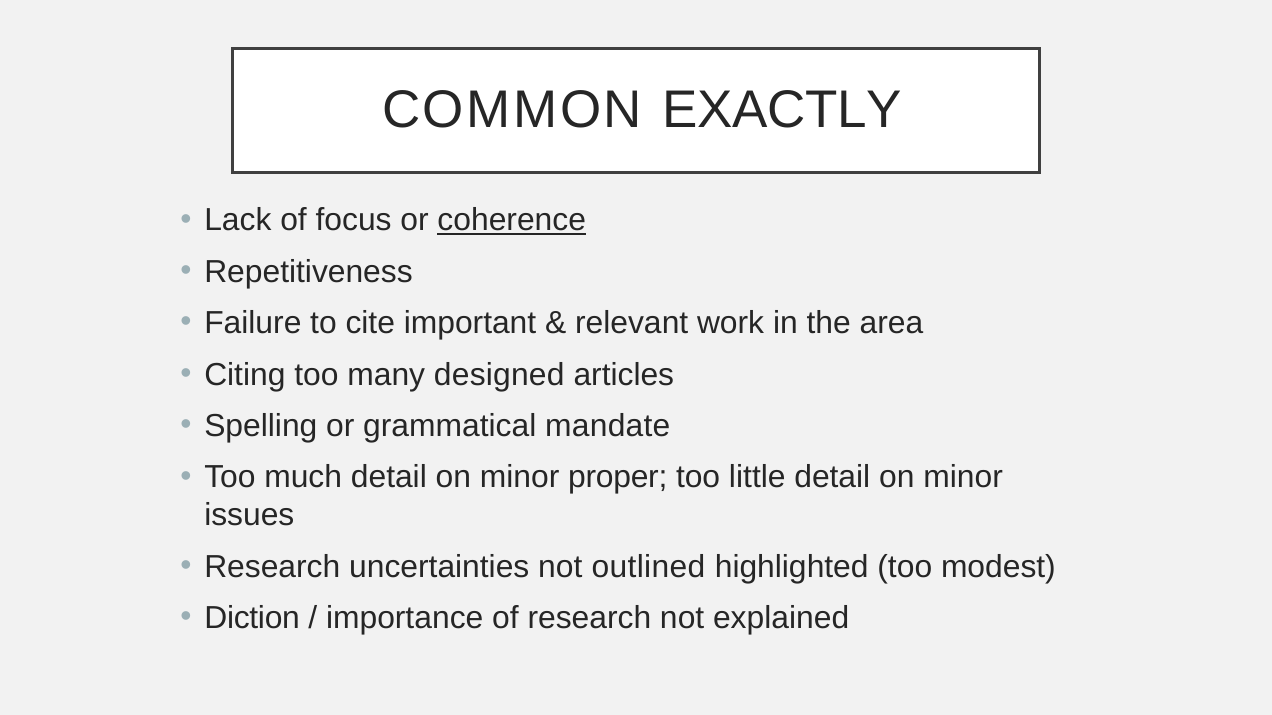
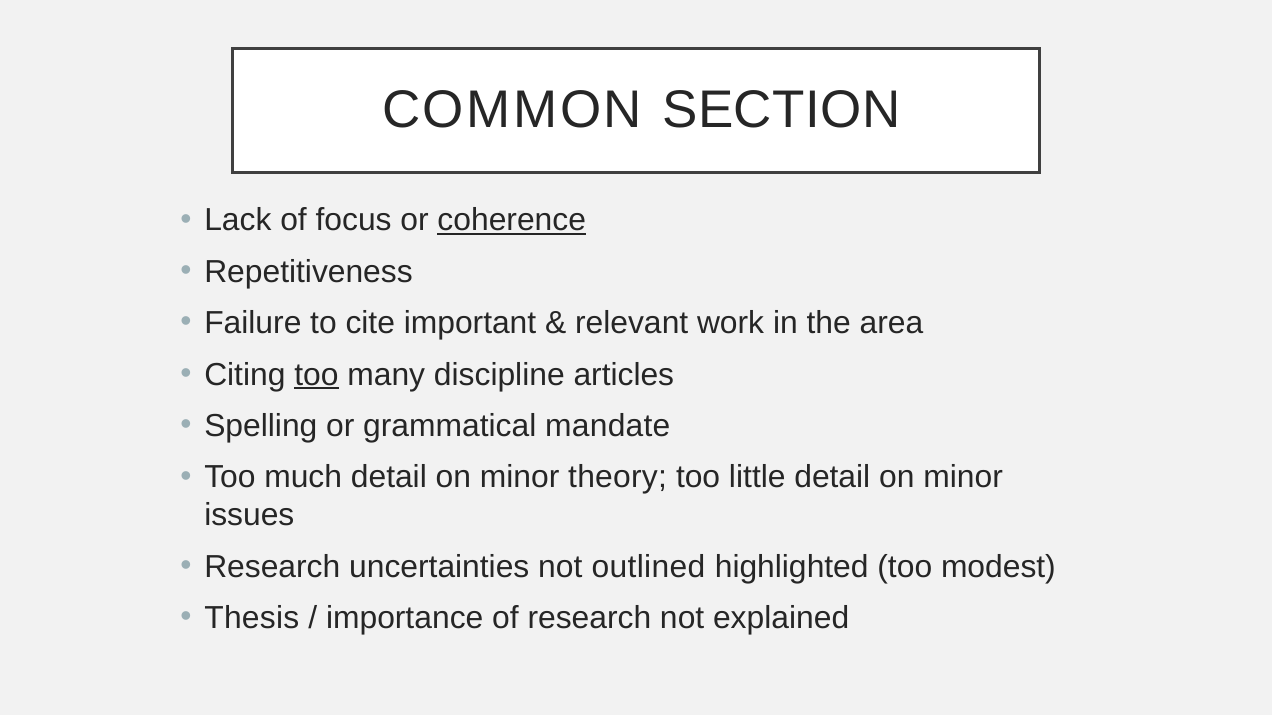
EXACTLY: EXACTLY -> SECTION
too at (316, 375) underline: none -> present
designed: designed -> discipline
proper: proper -> theory
Diction: Diction -> Thesis
